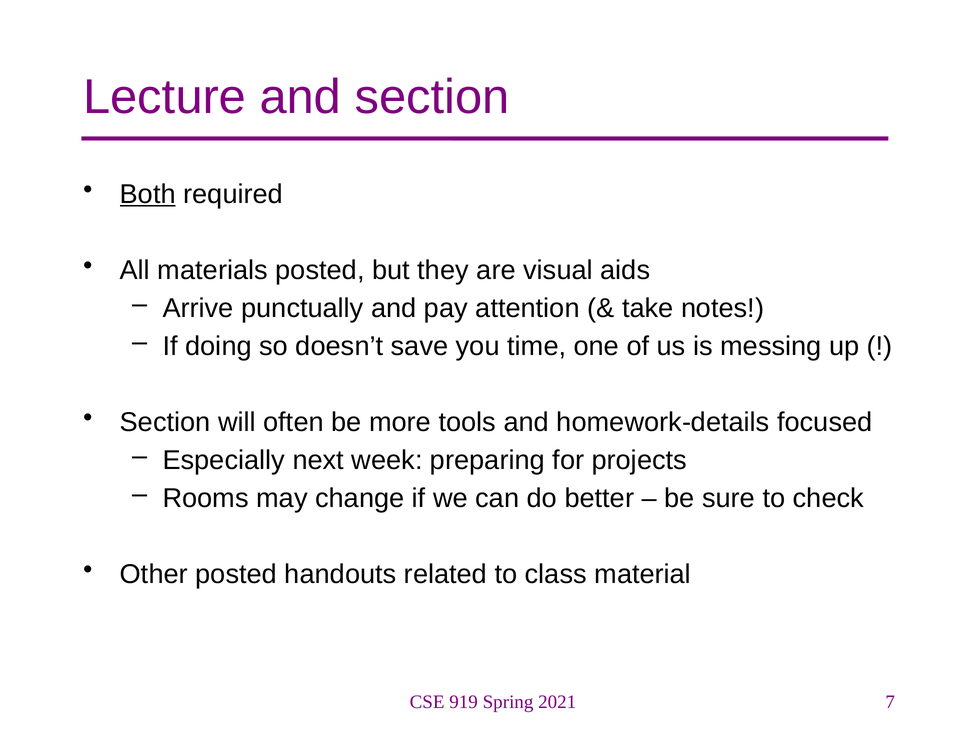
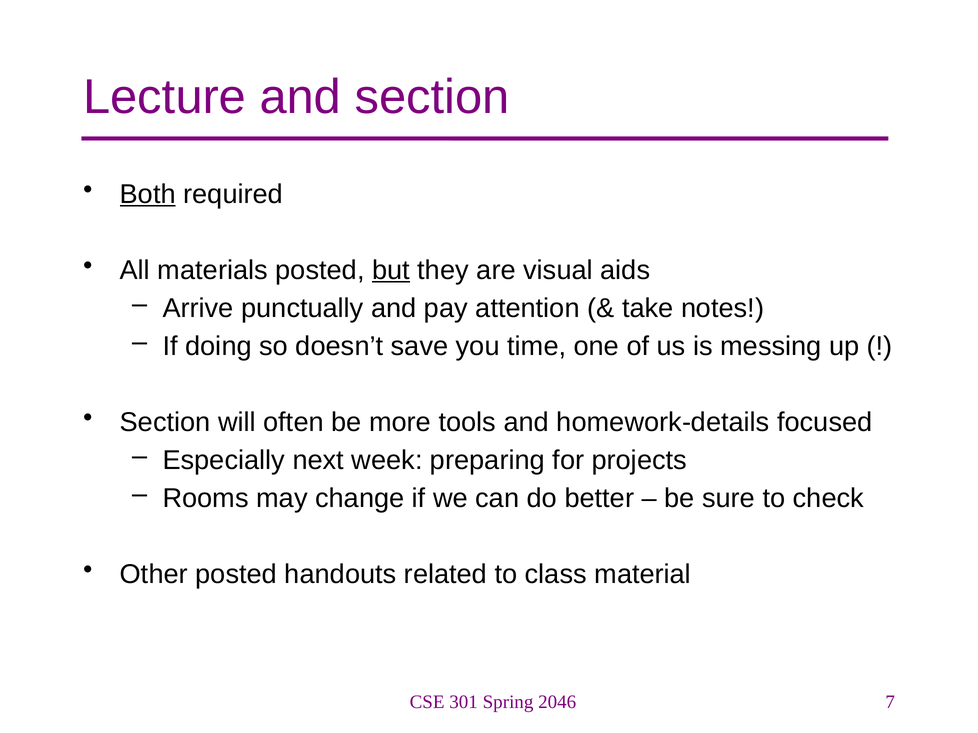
but underline: none -> present
919: 919 -> 301
2021: 2021 -> 2046
